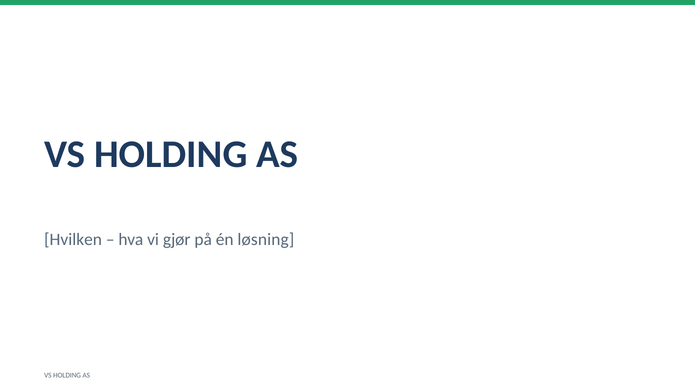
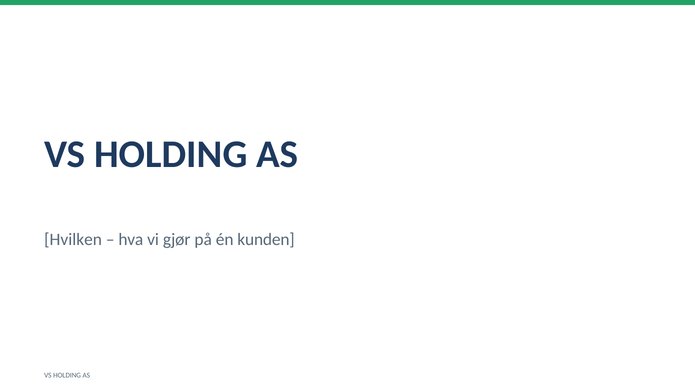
løsning: løsning -> kunden
